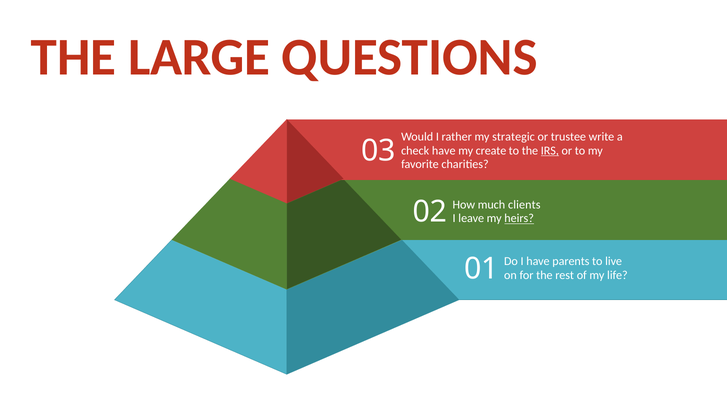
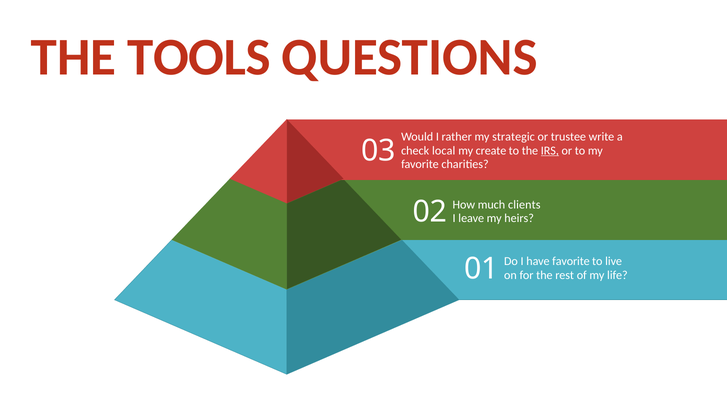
LARGE: LARGE -> TOOLS
check have: have -> local
heirs underline: present -> none
have parents: parents -> favorite
